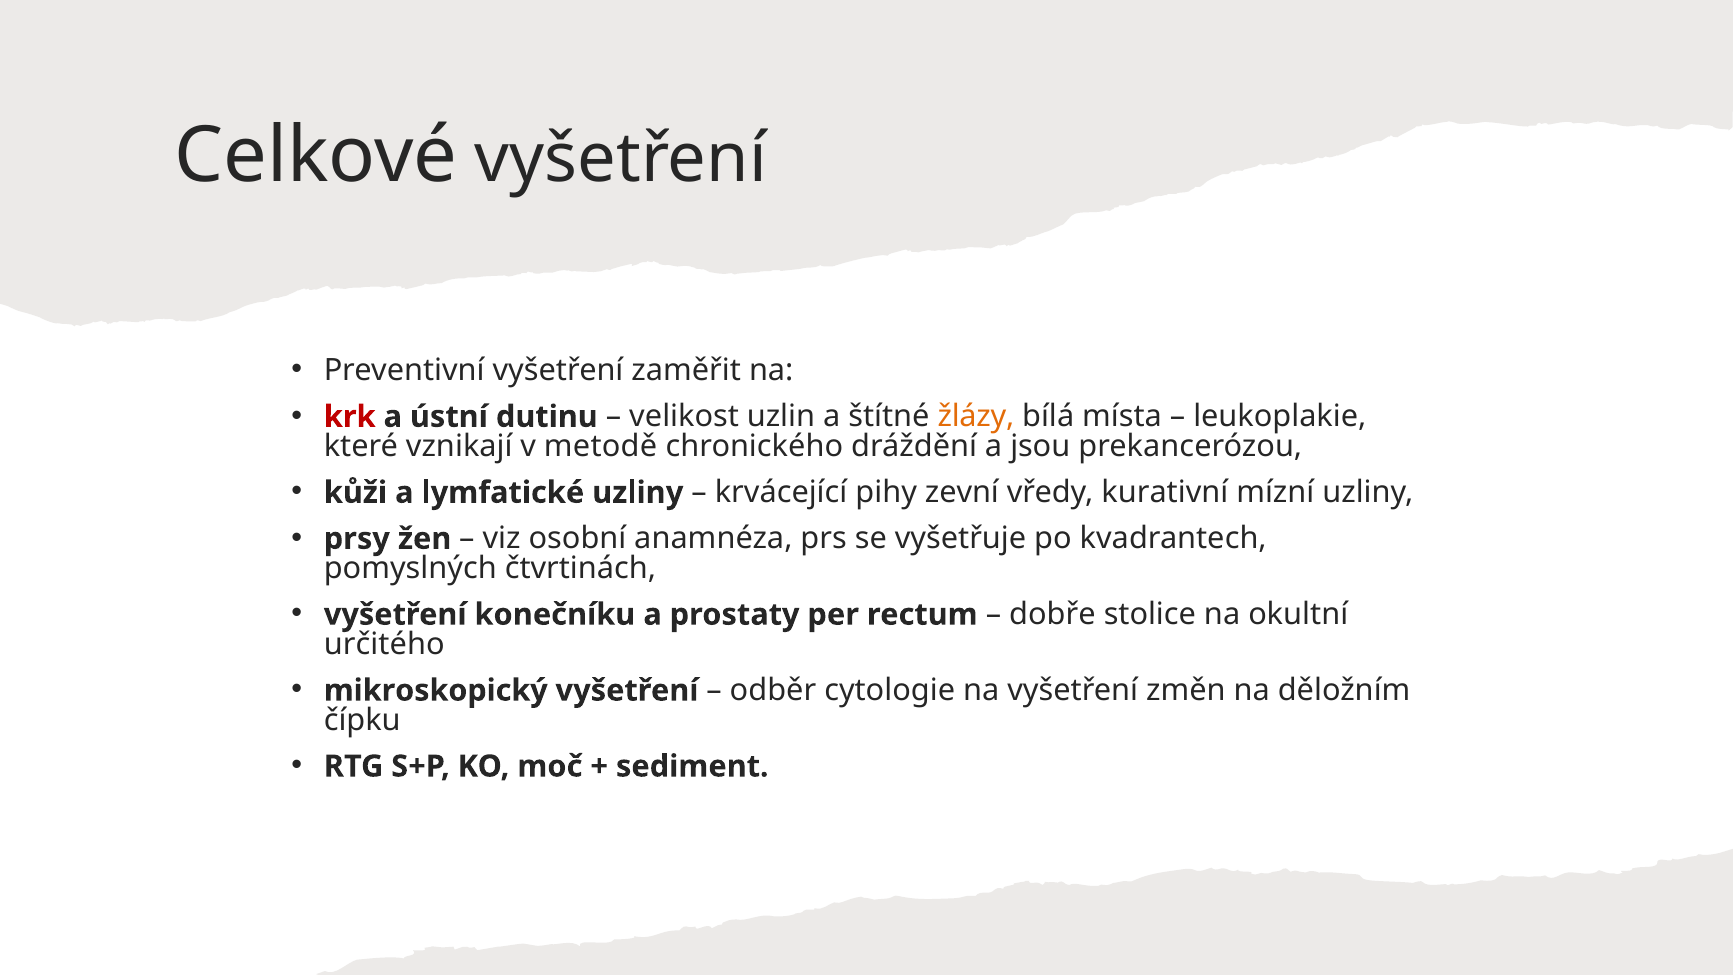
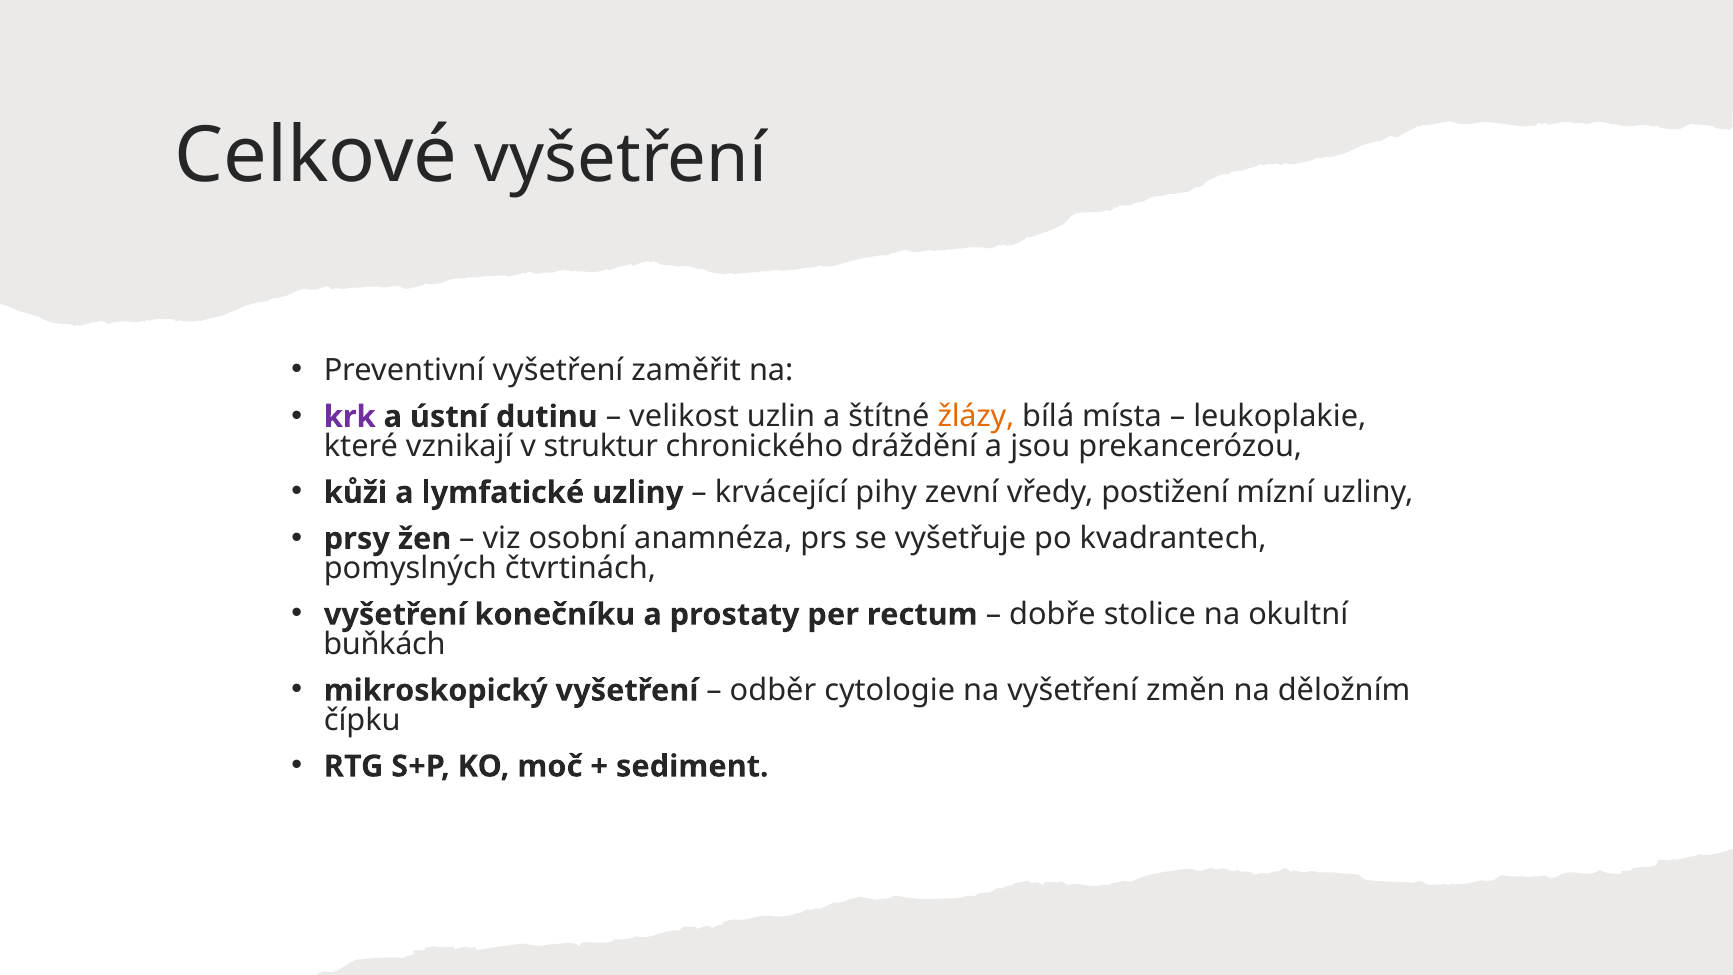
krk colour: red -> purple
metodě: metodě -> struktur
kurativní: kurativní -> postižení
určitého: určitého -> buňkách
